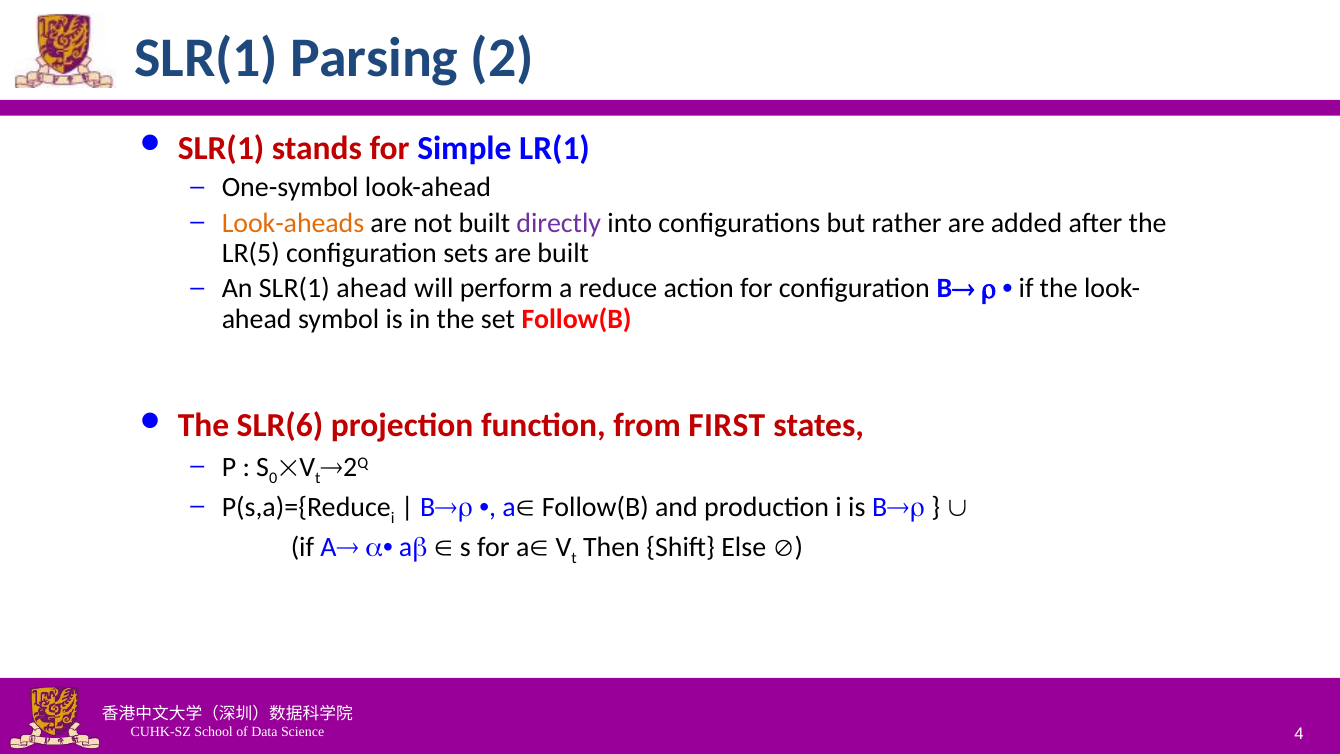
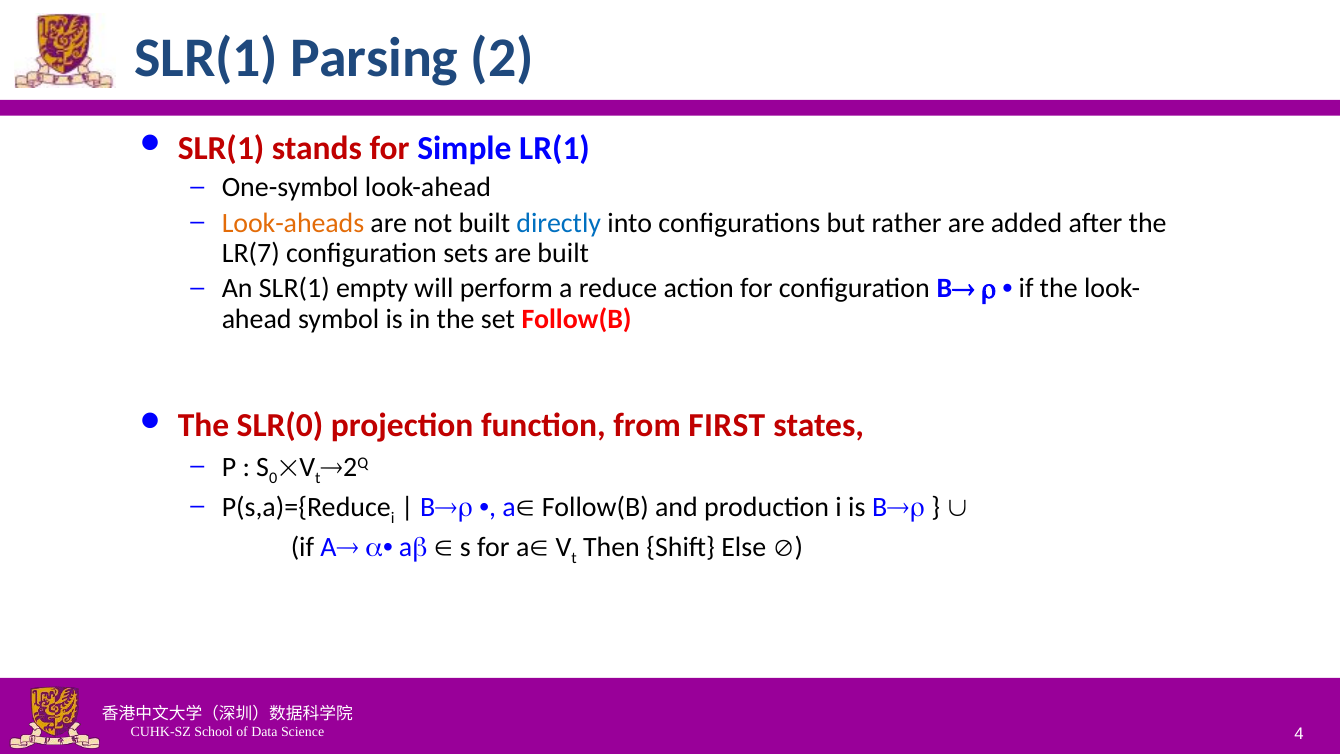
directly colour: purple -> blue
LR(5: LR(5 -> LR(7
SLR(1 ahead: ahead -> empty
SLR(6: SLR(6 -> SLR(0
